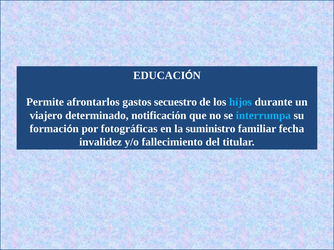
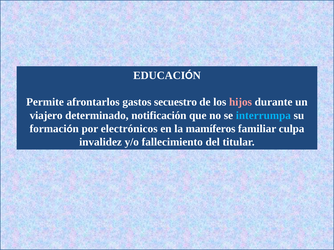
hijos colour: light blue -> pink
fotográficas: fotográficas -> electrónicos
suministro: suministro -> mamíferos
fecha: fecha -> culpa
